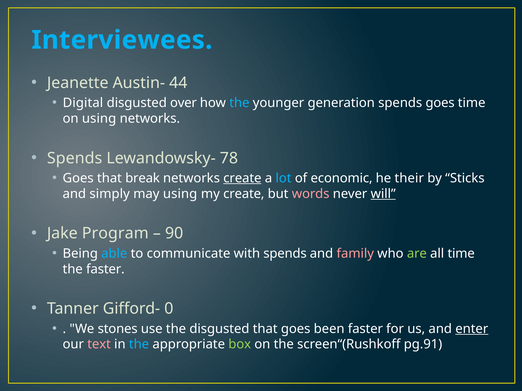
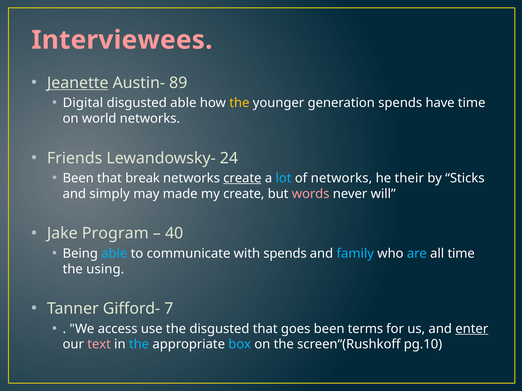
Interviewees colour: light blue -> pink
Jeanette underline: none -> present
44: 44 -> 89
disgusted over: over -> able
the at (239, 103) colour: light blue -> yellow
spends goes: goes -> have
on using: using -> world
Spends at (75, 158): Spends -> Friends
78: 78 -> 24
Goes at (78, 178): Goes -> Been
of economic: economic -> networks
may using: using -> made
will underline: present -> none
90: 90 -> 40
family colour: pink -> light blue
are colour: light green -> light blue
the faster: faster -> using
0: 0 -> 7
stones: stones -> access
been faster: faster -> terms
box colour: light green -> light blue
pg.91: pg.91 -> pg.10
